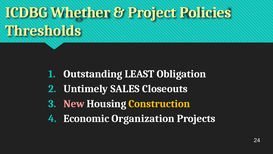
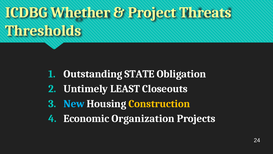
Policies: Policies -> Threats
LEAST: LEAST -> STATE
SALES: SALES -> LEAST
New colour: pink -> light blue
